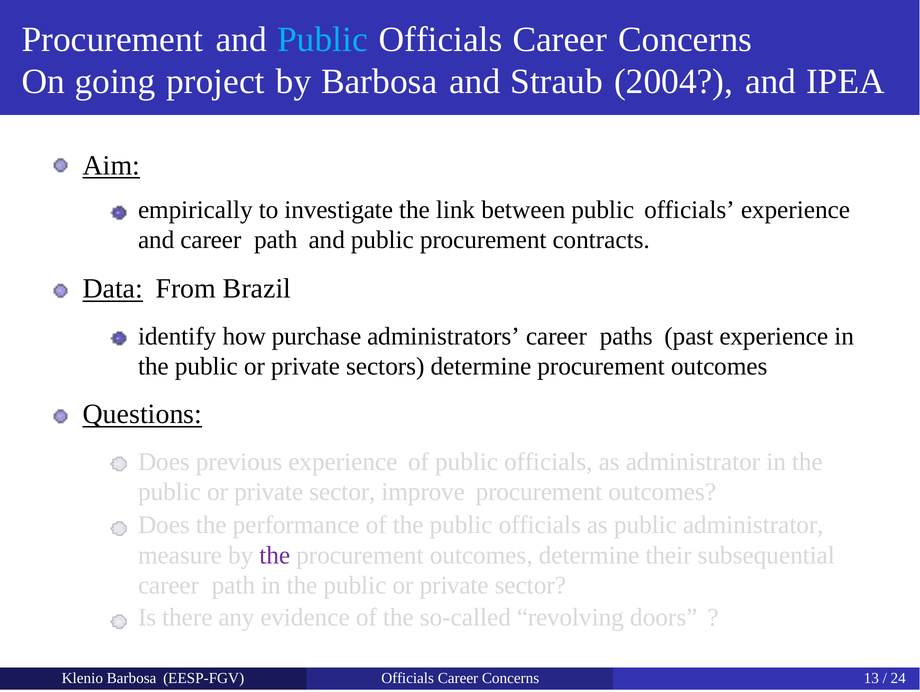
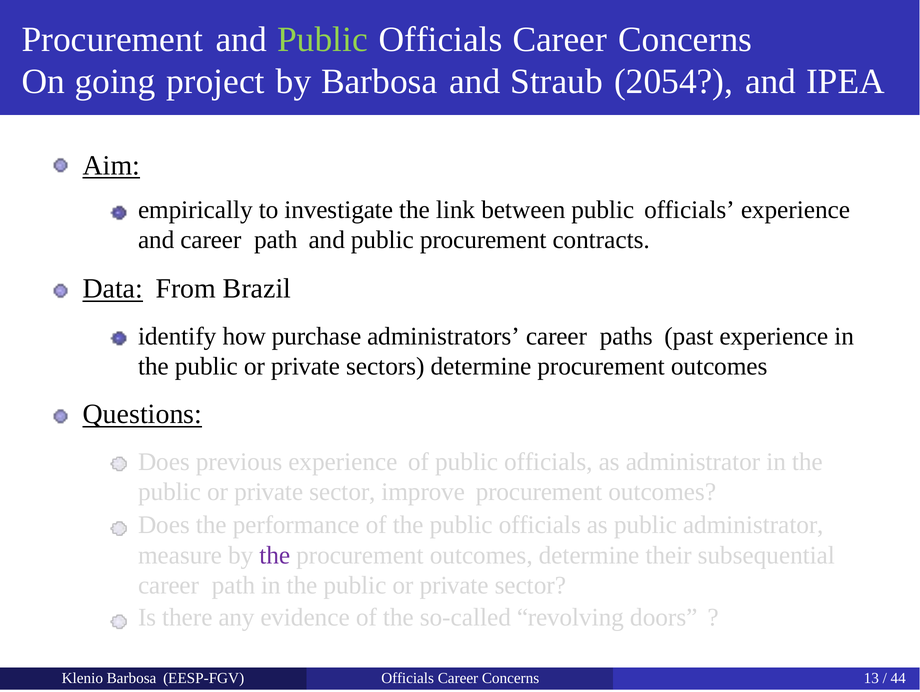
Public at (322, 40) colour: light blue -> light green
2004: 2004 -> 2054
24: 24 -> 44
